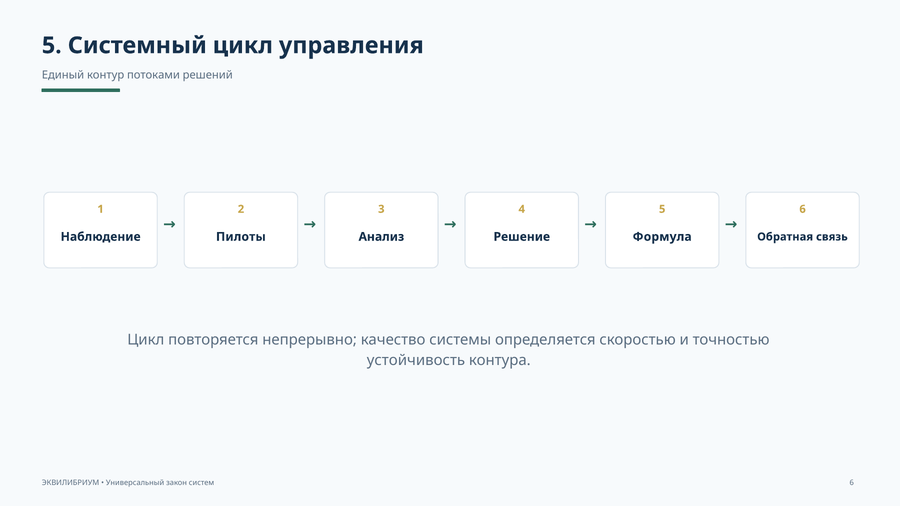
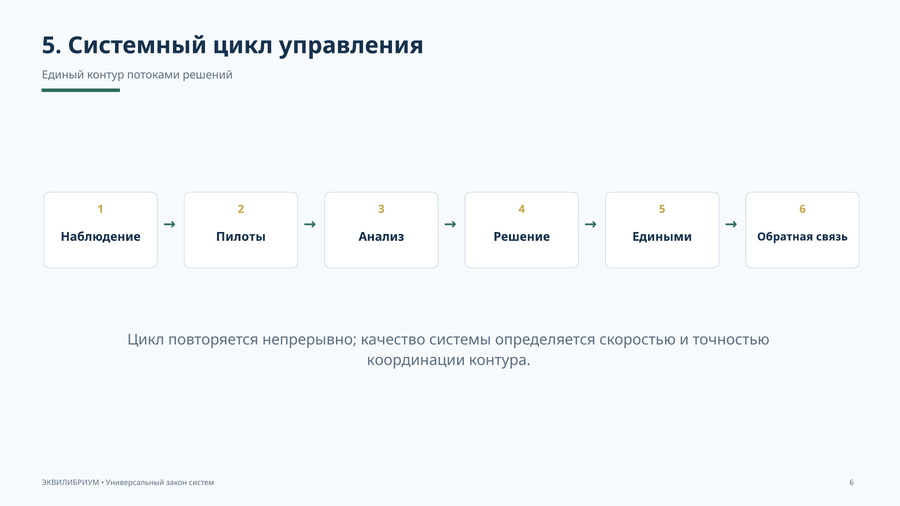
Формула: Формула -> Едиными
устойчивость: устойчивость -> координации
